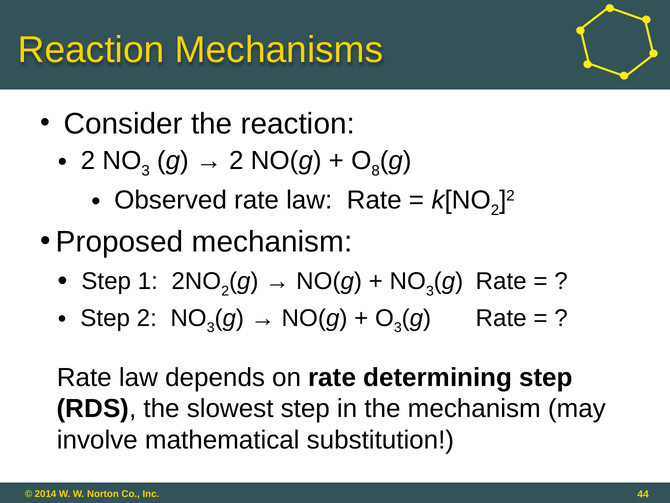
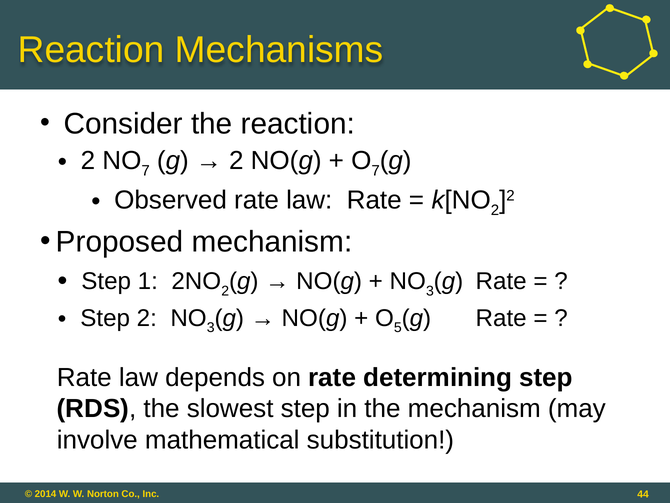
3 at (146, 171): 3 -> 7
8 at (376, 171): 8 -> 7
3 at (398, 327): 3 -> 5
